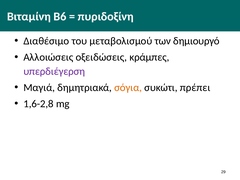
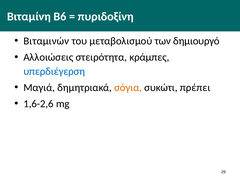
Διαθέσιμο: Διαθέσιμο -> Βιταμινών
οξειδώσεις: οξειδώσεις -> στειρότητα
υπερδιέγερση colour: purple -> blue
1,6-2,8: 1,6-2,8 -> 1,6-2,6
